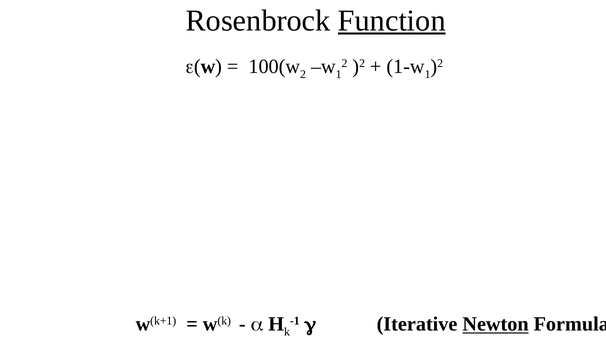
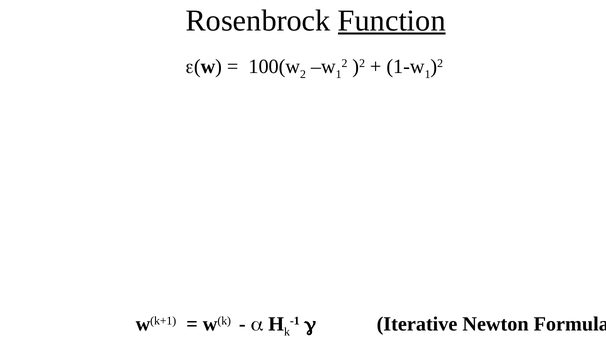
Newton underline: present -> none
